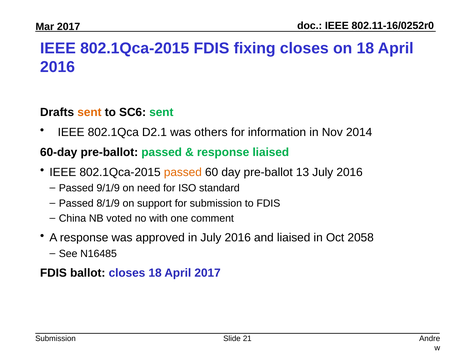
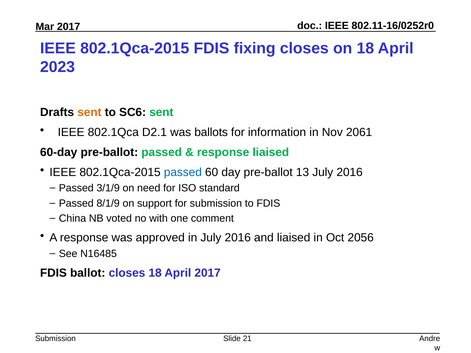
2016 at (58, 67): 2016 -> 2023
others: others -> ballots
2014: 2014 -> 2061
passed at (183, 172) colour: orange -> blue
9/1/9: 9/1/9 -> 3/1/9
2058: 2058 -> 2056
